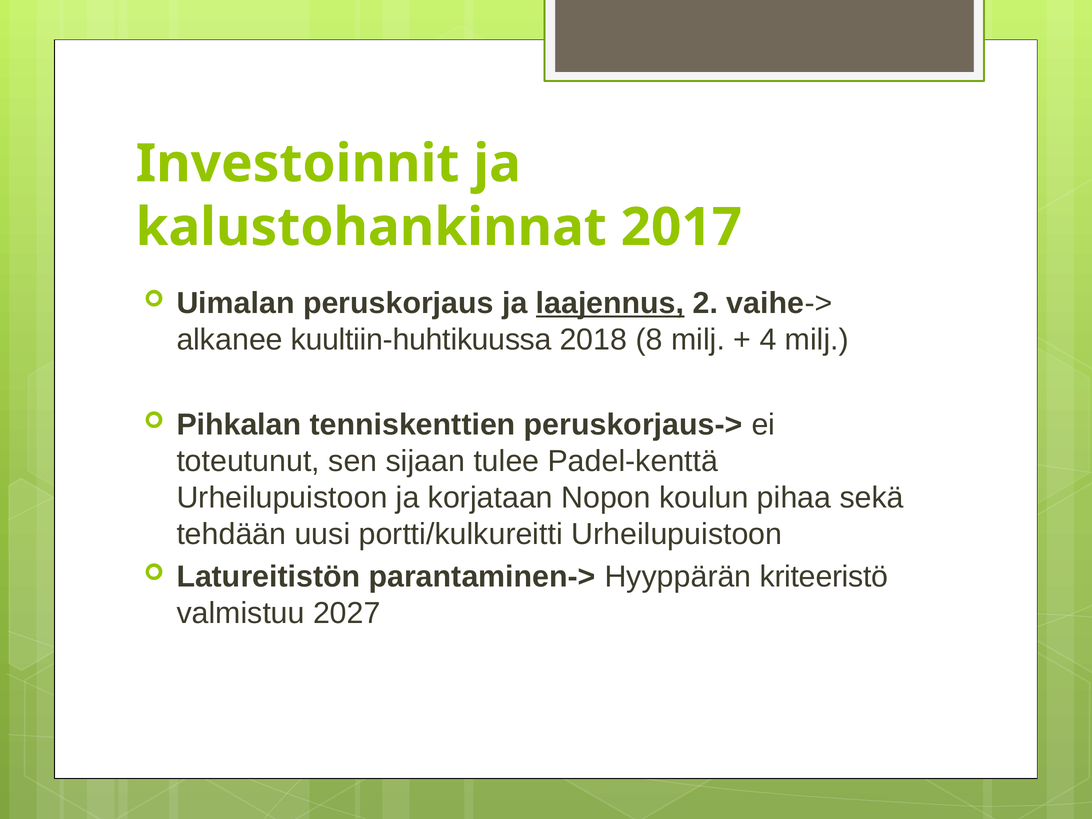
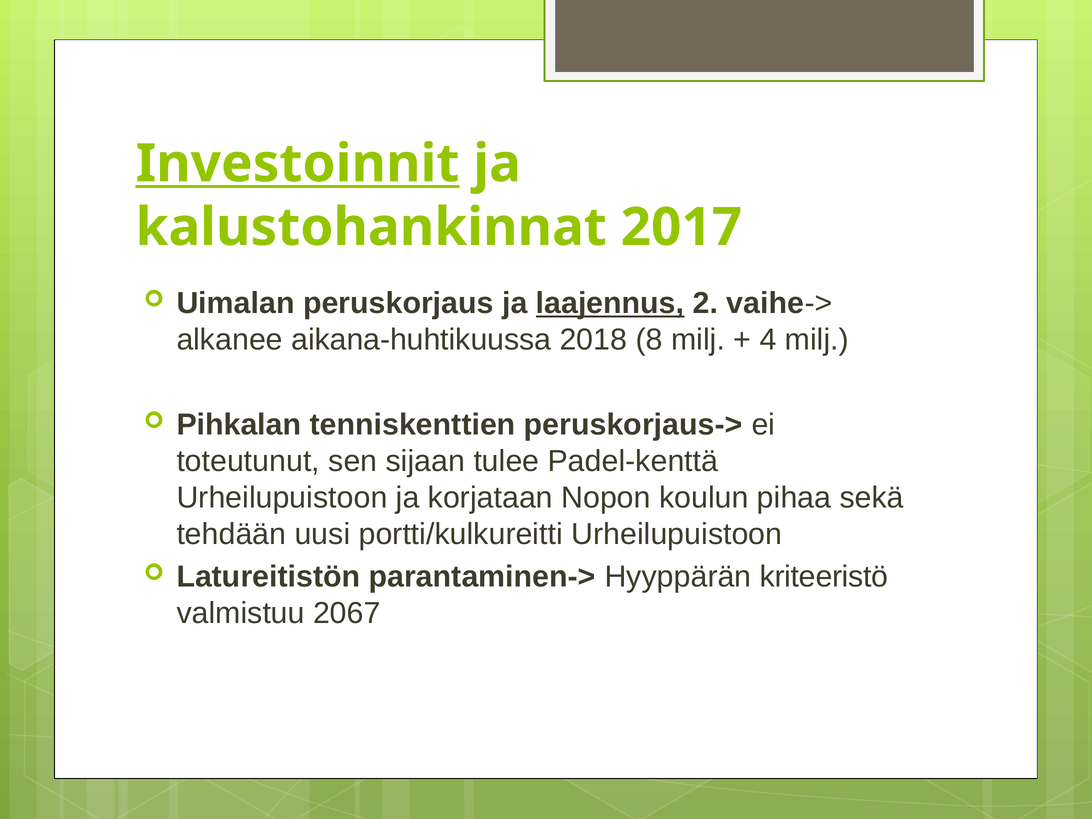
Investoinnit underline: none -> present
kuultiin-huhtikuussa: kuultiin-huhtikuussa -> aikana-huhtikuussa
2027: 2027 -> 2067
